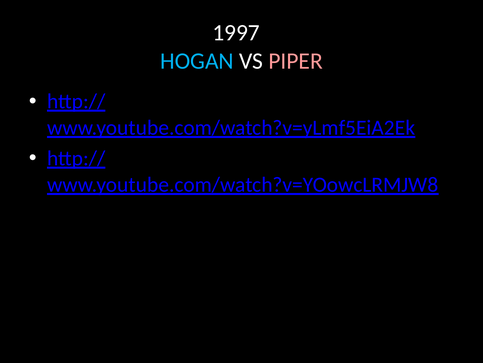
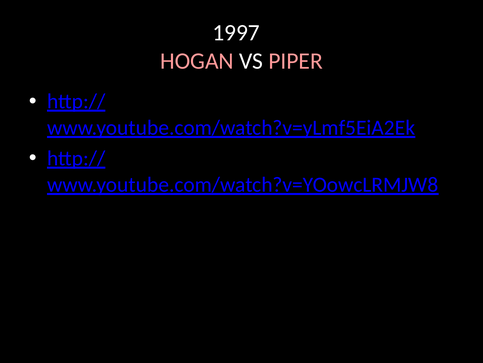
HOGAN colour: light blue -> pink
